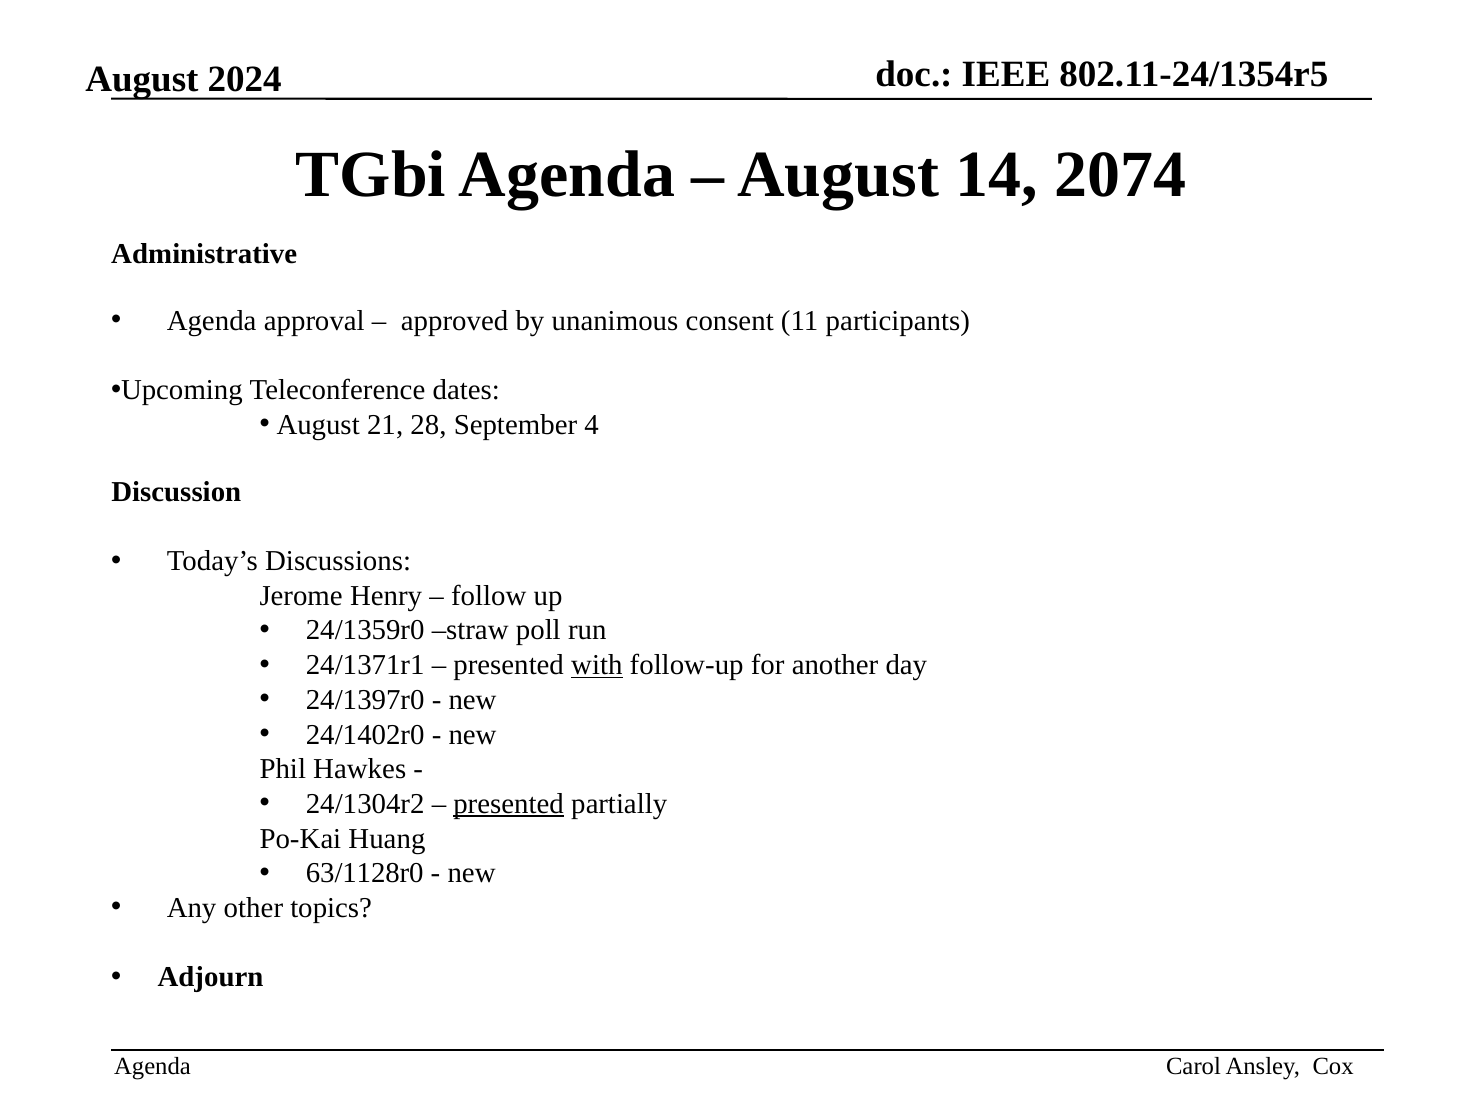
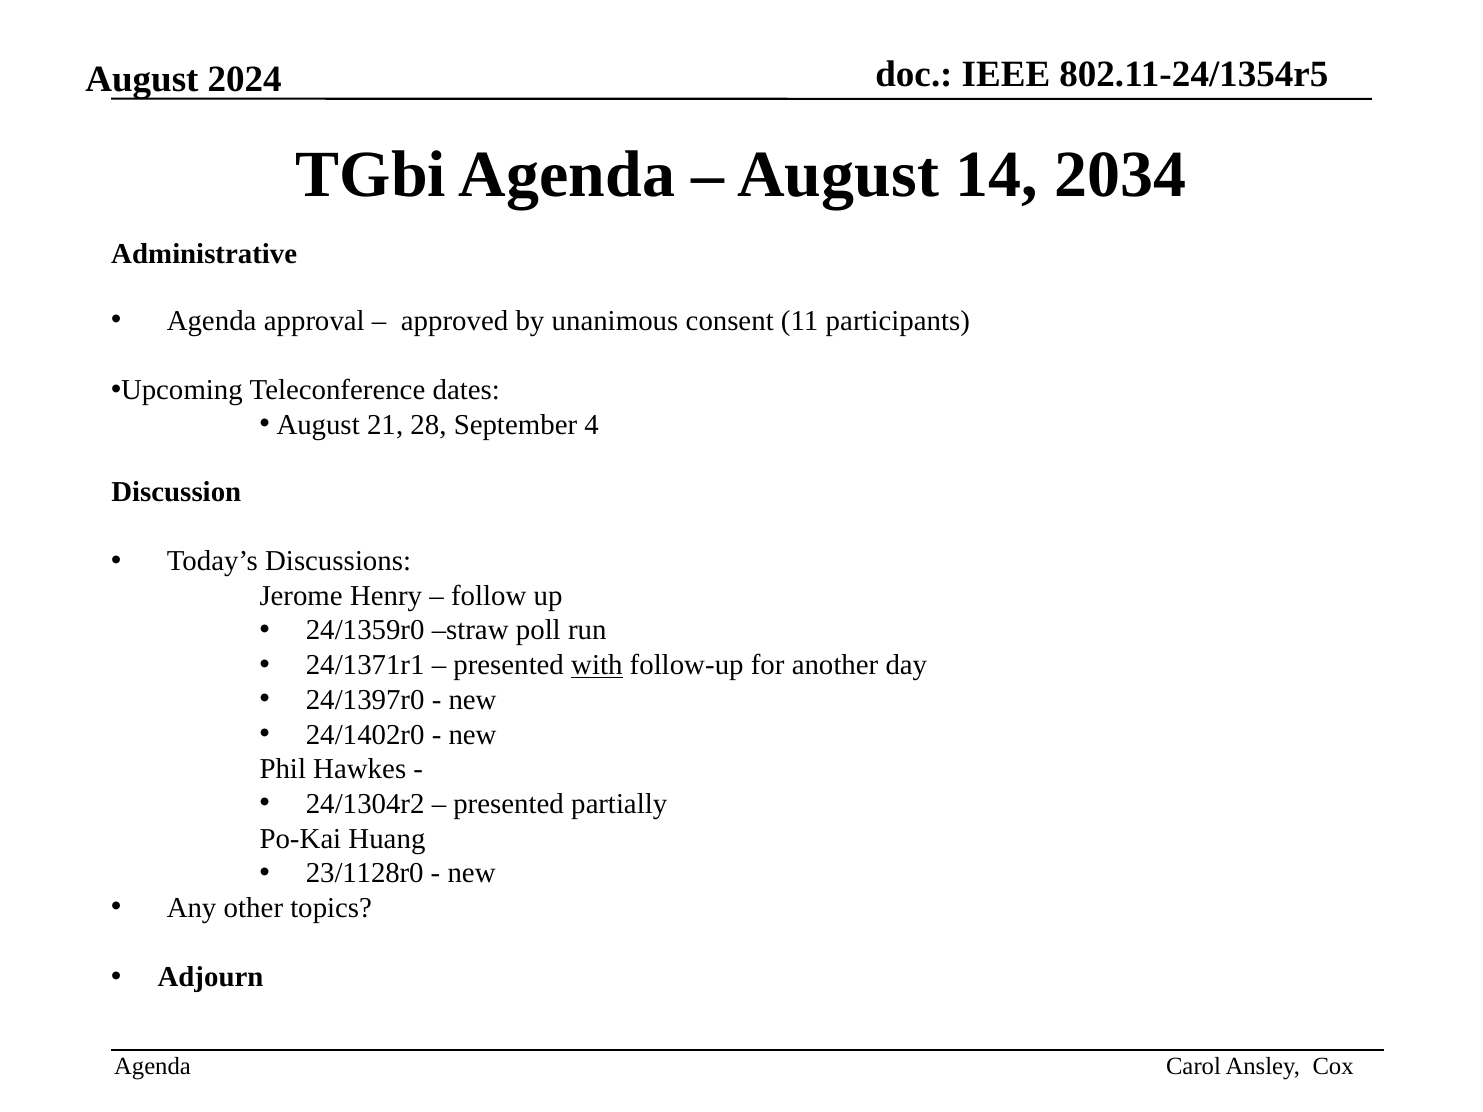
2074: 2074 -> 2034
presented at (509, 804) underline: present -> none
63/1128r0: 63/1128r0 -> 23/1128r0
